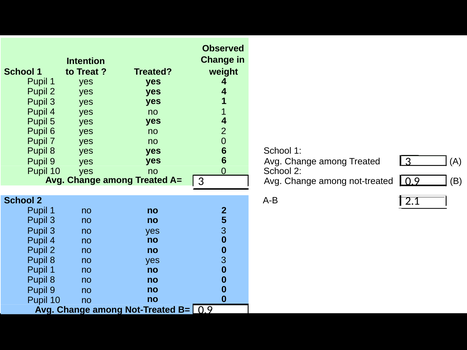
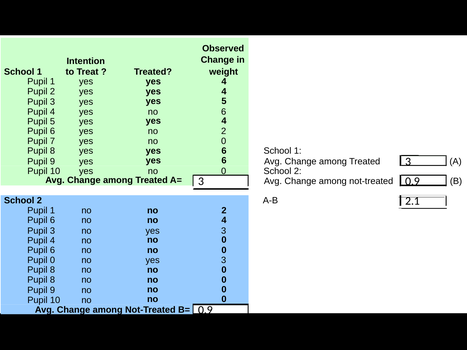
yes 1: 1 -> 5
no 1: 1 -> 6
3 at (52, 220): 3 -> 6
no 5: 5 -> 4
2 at (52, 250): 2 -> 6
8 at (52, 260): 8 -> 0
1 at (52, 270): 1 -> 8
